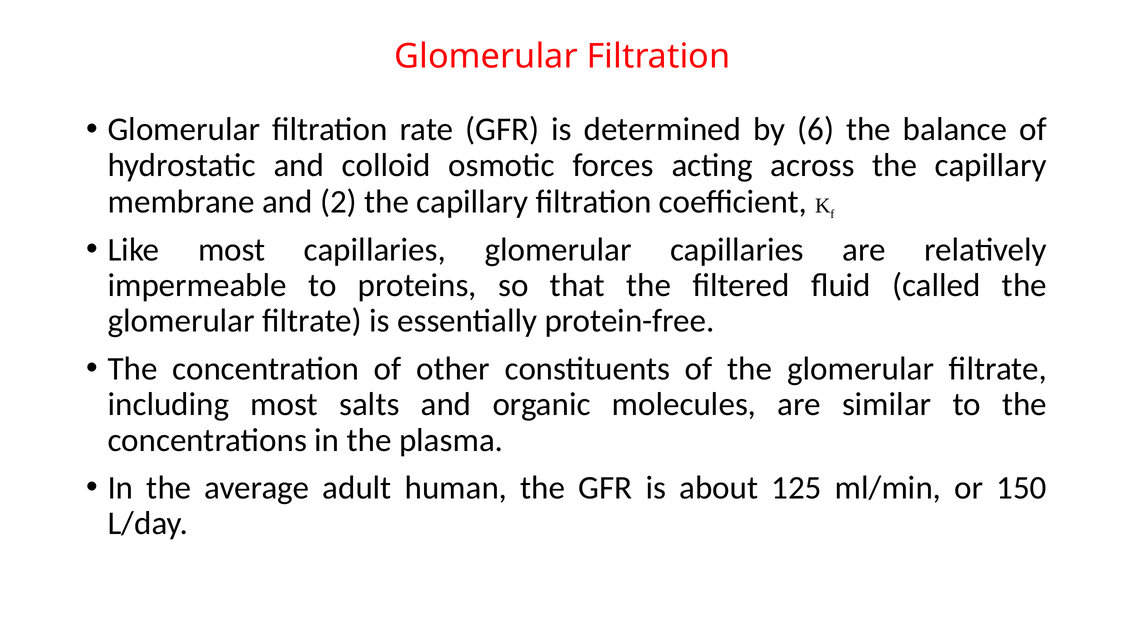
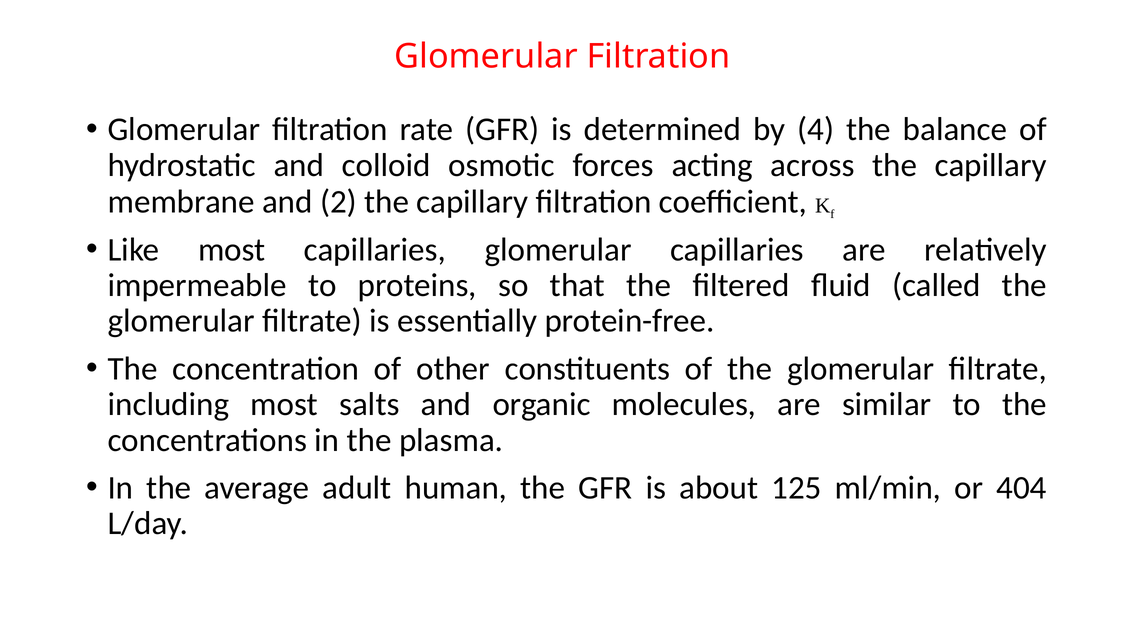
6: 6 -> 4
150: 150 -> 404
